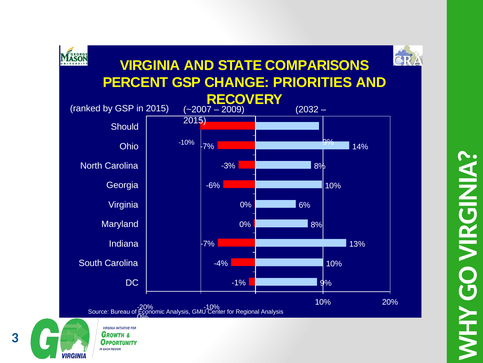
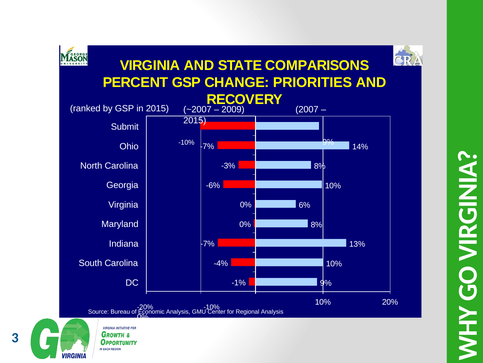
2032: 2032 -> 2007
Should: Should -> Submit
